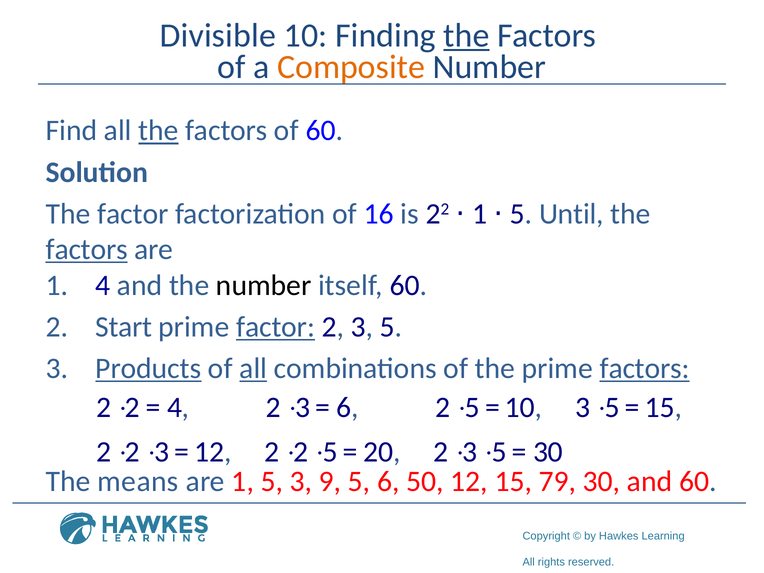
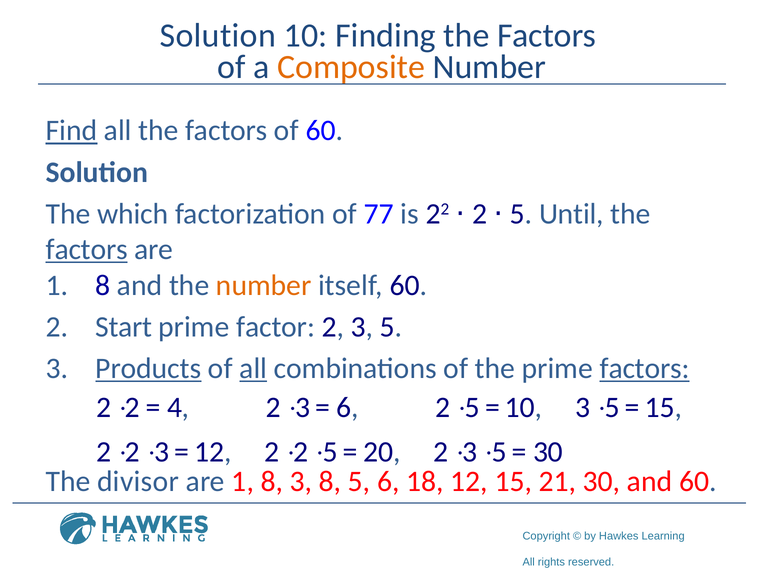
Divisible at (218, 35): Divisible -> Solution
the at (467, 35) underline: present -> none
Find underline: none -> present
the at (159, 131) underline: present -> none
The factor: factor -> which
16: 16 -> 77
22 1: 1 -> 2
4 at (103, 285): 4 -> 8
number at (264, 285) colour: black -> orange
factor at (276, 327) underline: present -> none
means: means -> divisor
5 at (272, 481): 5 -> 8
3 9: 9 -> 8
50: 50 -> 18
79: 79 -> 21
